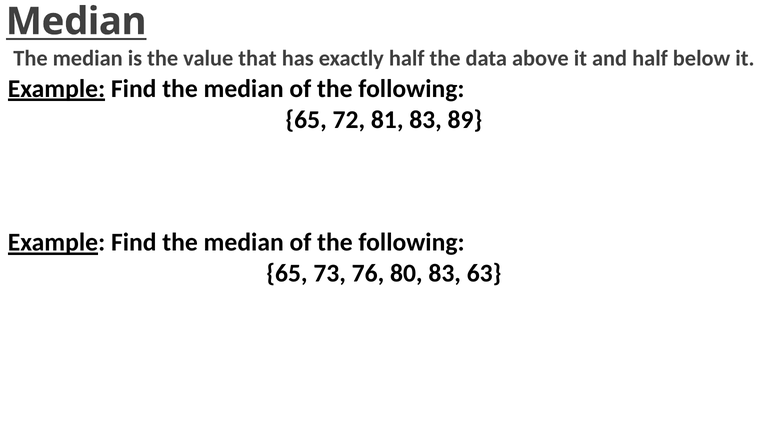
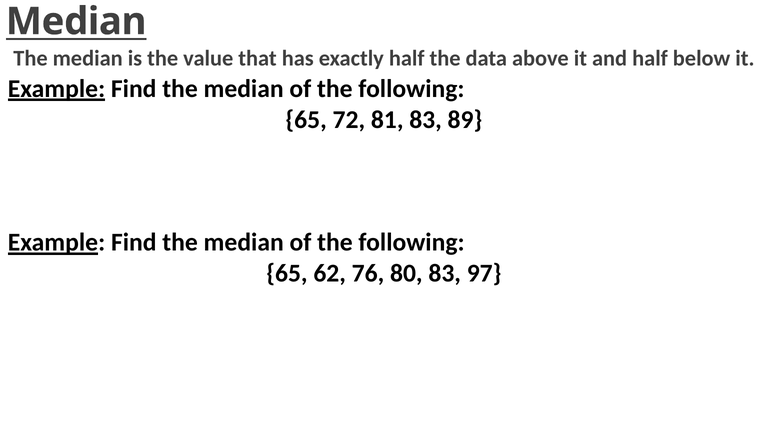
73: 73 -> 62
63: 63 -> 97
